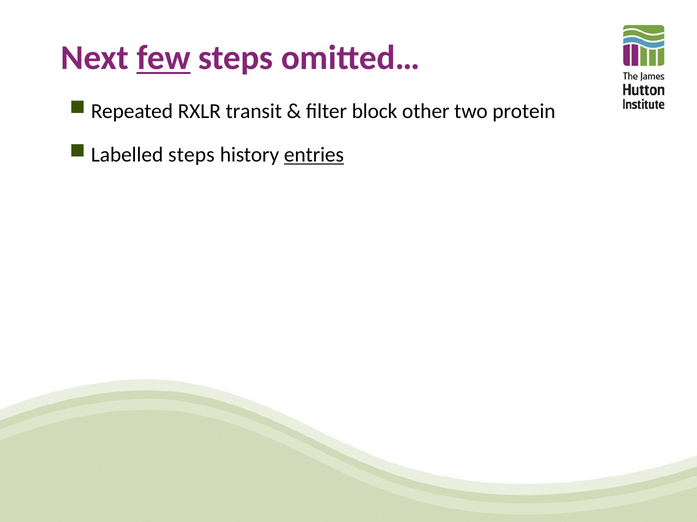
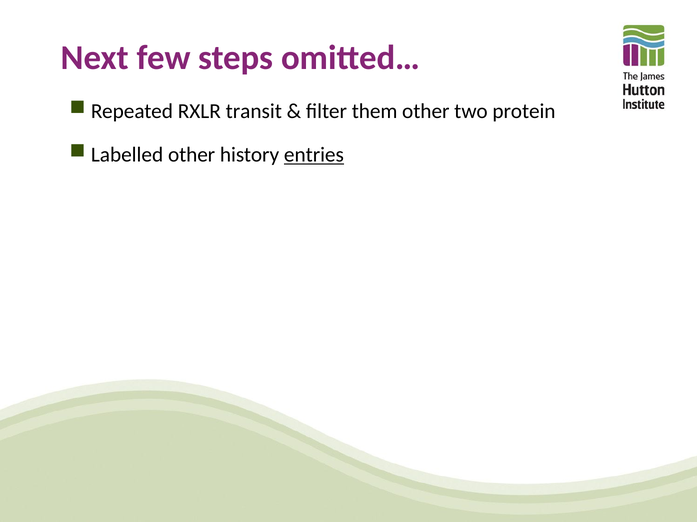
few underline: present -> none
block: block -> them
Labelled steps: steps -> other
